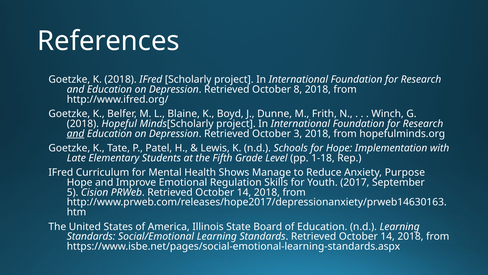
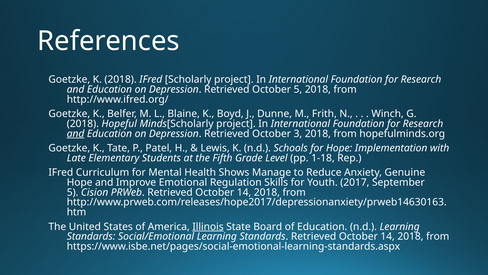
October 8: 8 -> 5
Purpose: Purpose -> Genuine
Illinois underline: none -> present
